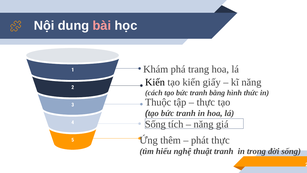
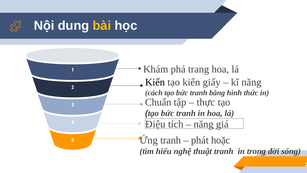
bài colour: pink -> yellow
Thuộc: Thuộc -> Chuẩn
Sống at (155, 124): Sống -> Điệu
Ứng thêm: thêm -> tranh
phát thực: thực -> hoặc
